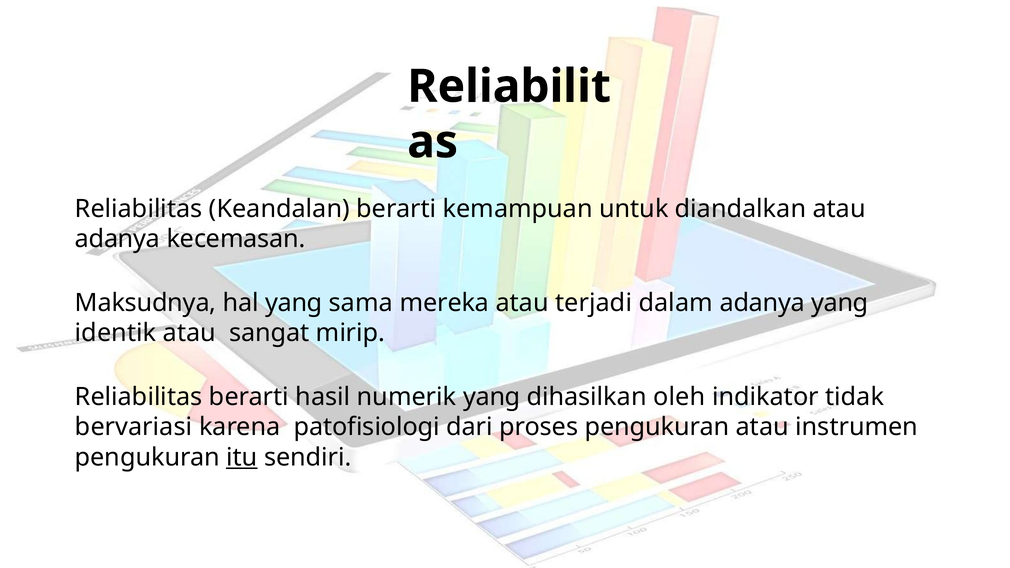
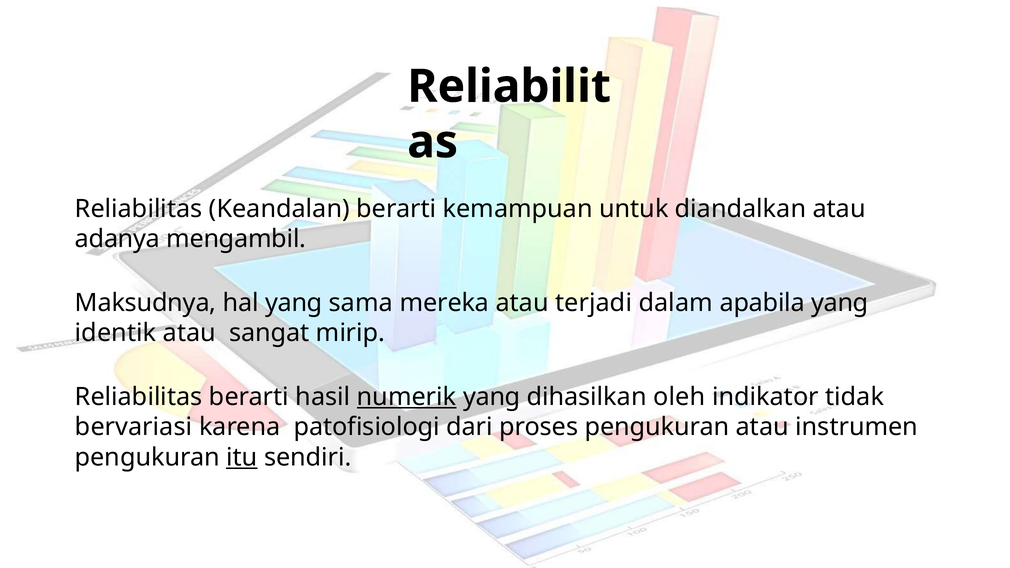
kecemasan: kecemasan -> mengambil
dalam adanya: adanya -> apabila
numerik underline: none -> present
